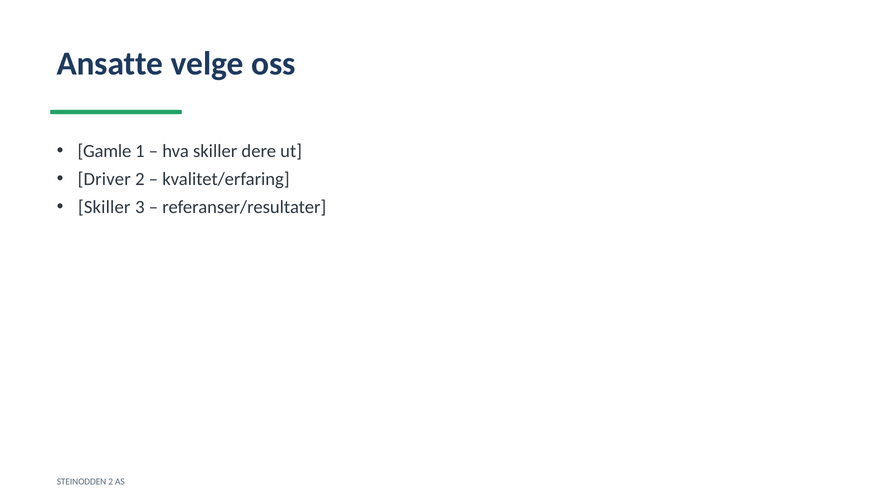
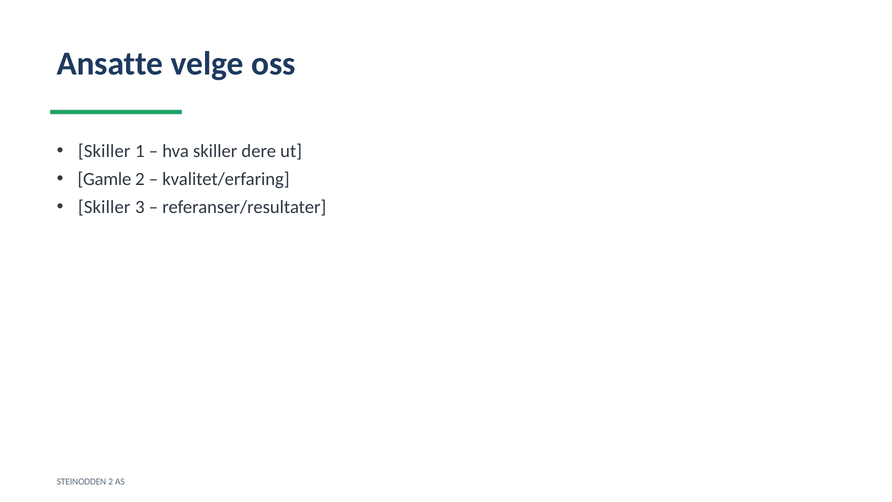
Gamle at (104, 151): Gamle -> Skiller
Driver: Driver -> Gamle
